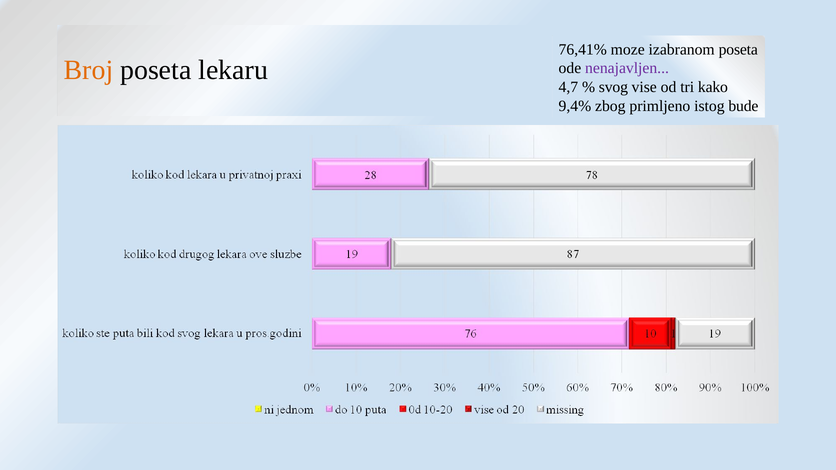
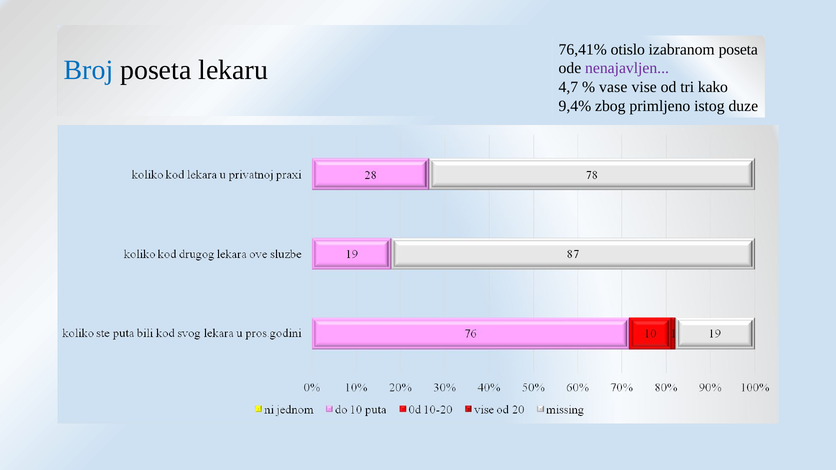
moze: moze -> otislo
Broj colour: orange -> blue
svog: svog -> vase
bude: bude -> duze
